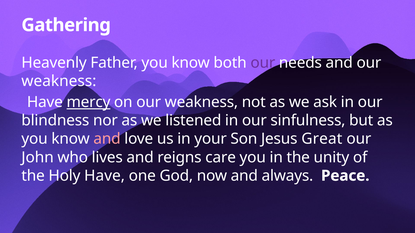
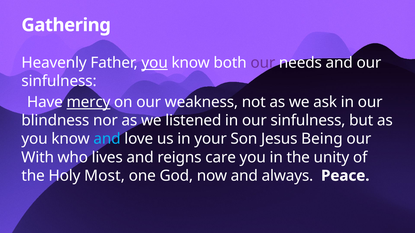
you at (155, 63) underline: none -> present
weakness at (59, 81): weakness -> sinfulness
and at (107, 139) colour: pink -> light blue
Great: Great -> Being
John: John -> With
Holy Have: Have -> Most
